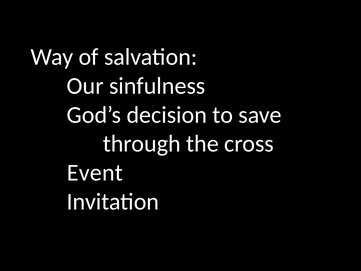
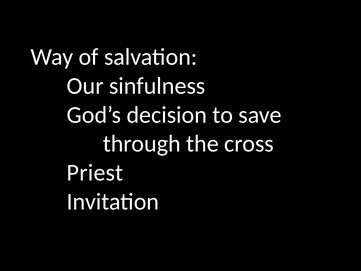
Event: Event -> Priest
